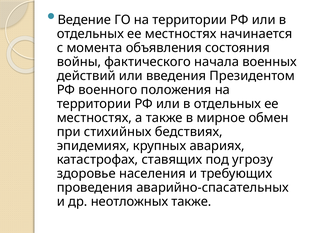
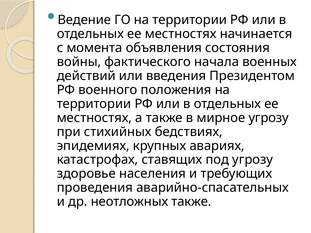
мирное обмен: обмен -> угрозу
